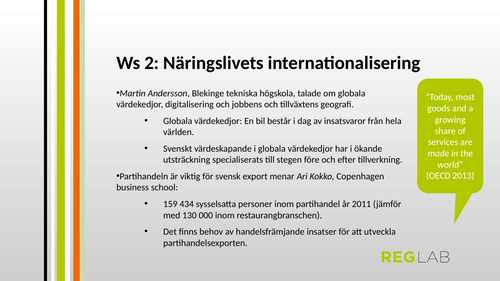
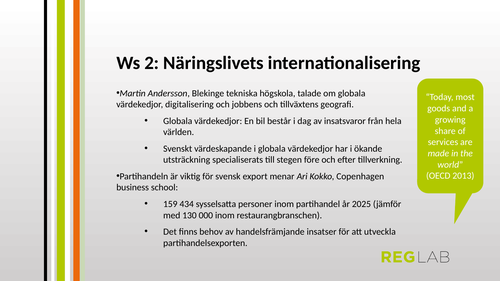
2011: 2011 -> 2025
